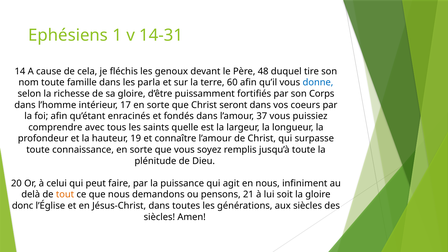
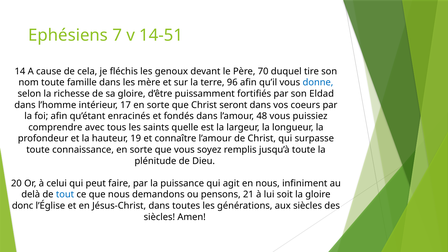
1: 1 -> 7
14-31: 14-31 -> 14-51
48: 48 -> 70
parla: parla -> mère
60: 60 -> 96
Corps: Corps -> Eldad
37: 37 -> 48
tout colour: orange -> blue
